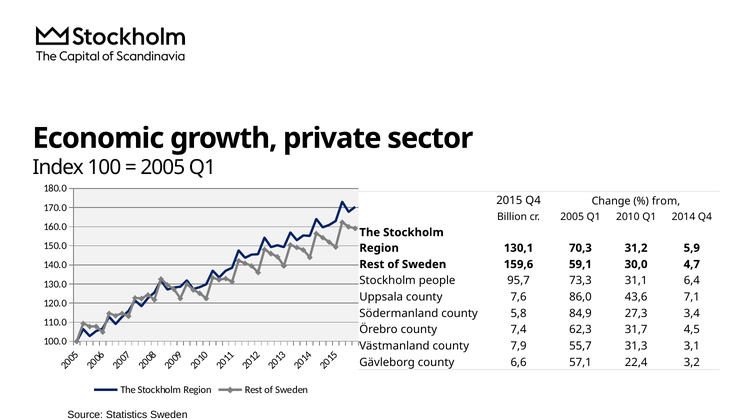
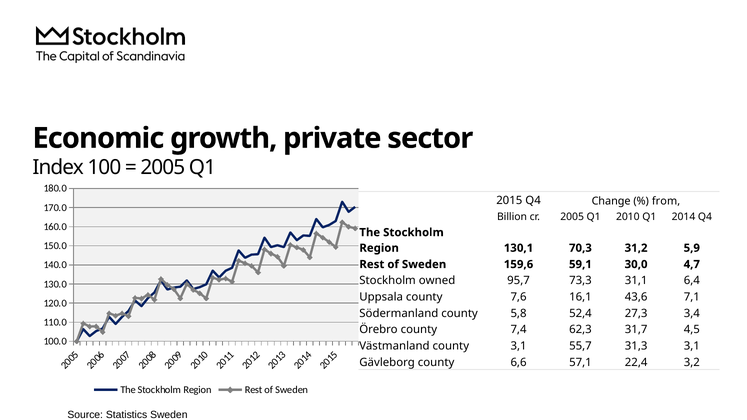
people: people -> owned
86,0: 86,0 -> 16,1
84,9: 84,9 -> 52,4
county 7,9: 7,9 -> 3,1
